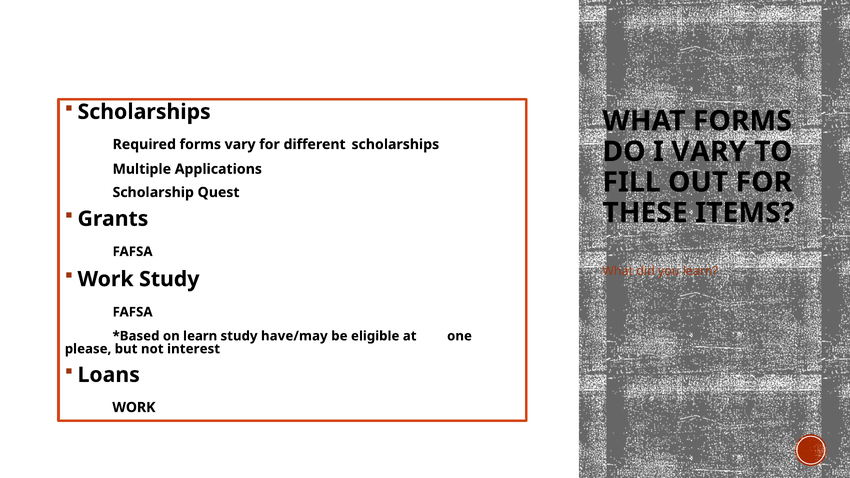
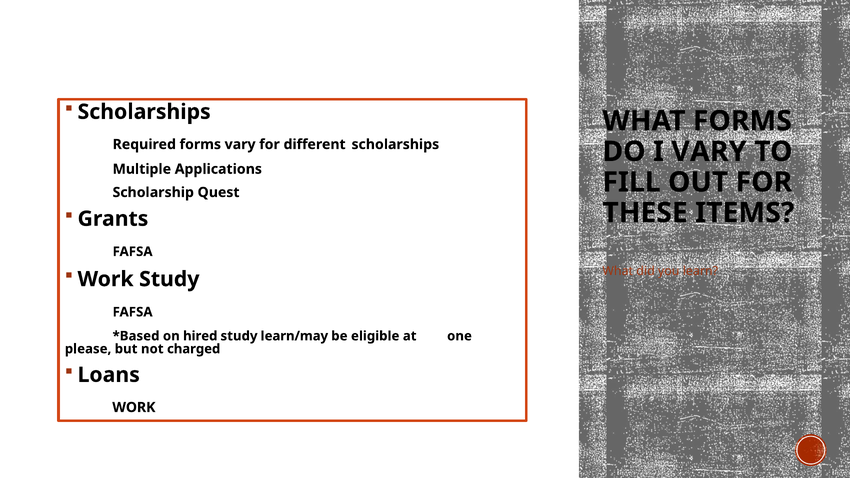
on learn: learn -> hired
have/may: have/may -> learn/may
interest: interest -> charged
